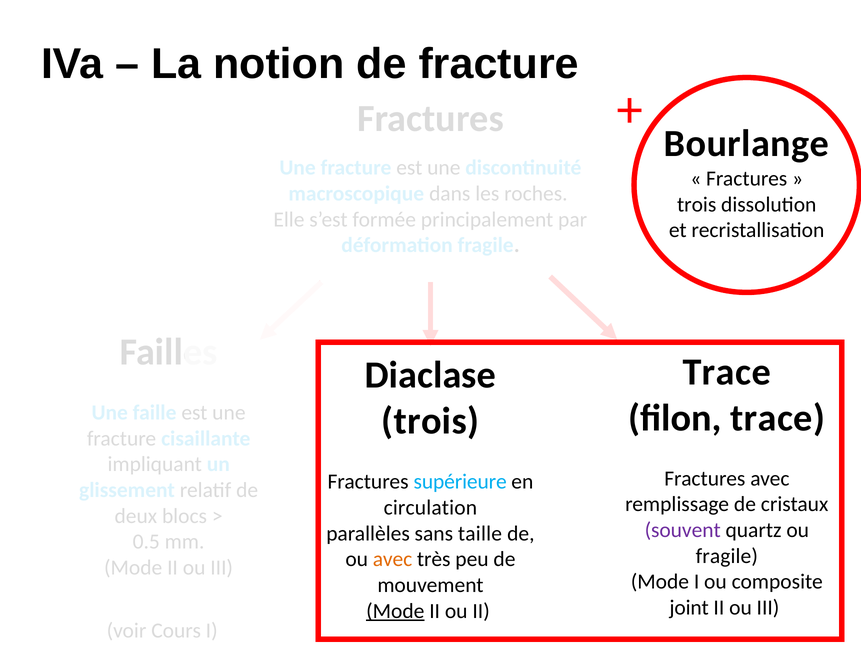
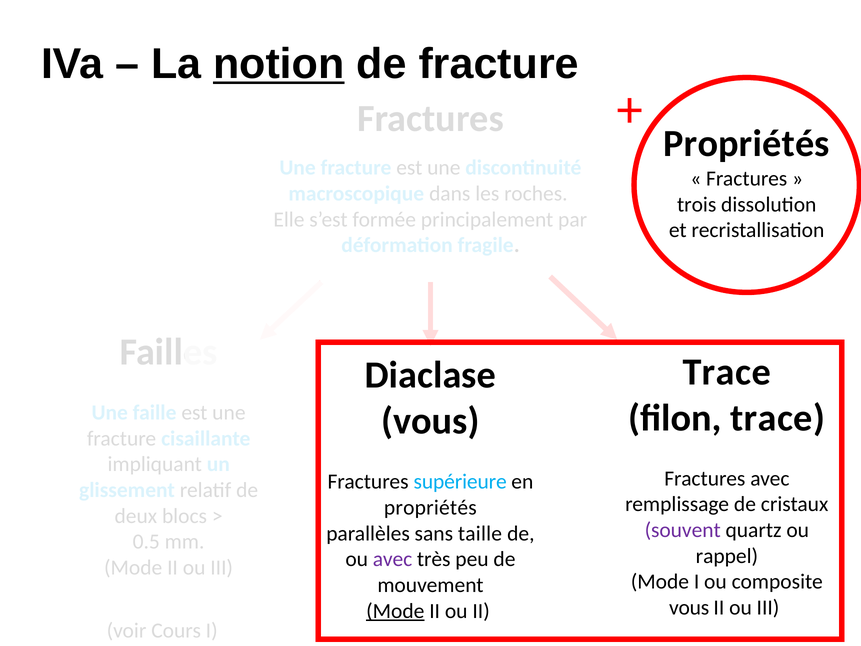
notion underline: none -> present
Bourlange at (746, 144): Bourlange -> Propriétés
trois at (430, 421): trois -> vous
circulation at (430, 507): circulation -> propriétés
fragile at (727, 556): fragile -> rappel
avec at (393, 559) colour: orange -> purple
joint at (689, 607): joint -> vous
